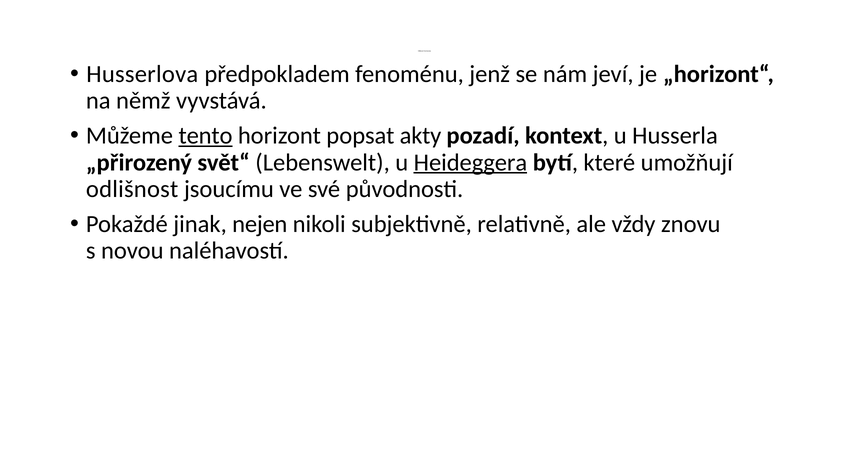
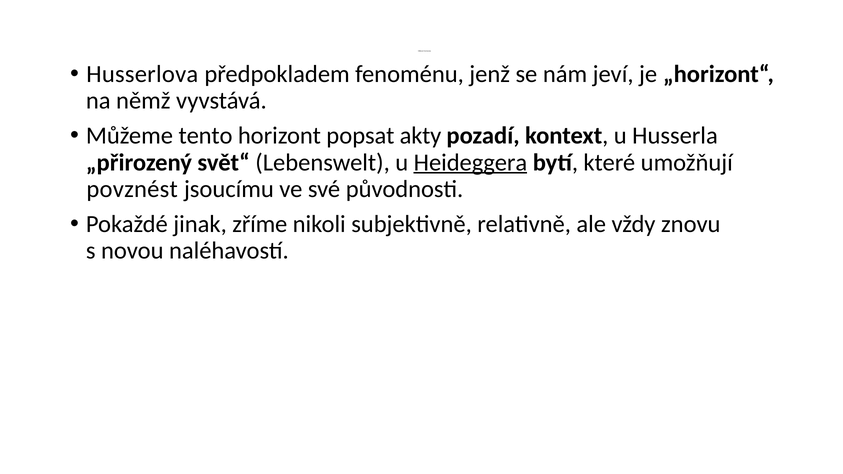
tento underline: present -> none
odlišnost: odlišnost -> povznést
nejen: nejen -> zříme
